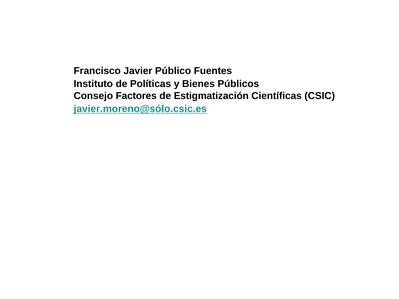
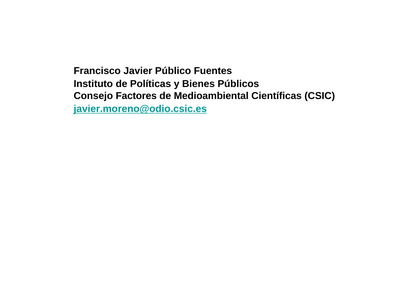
Estigmatización: Estigmatización -> Medioambiental
javier.moreno@sólo.csic.es: javier.moreno@sólo.csic.es -> javier.moreno@odio.csic.es
